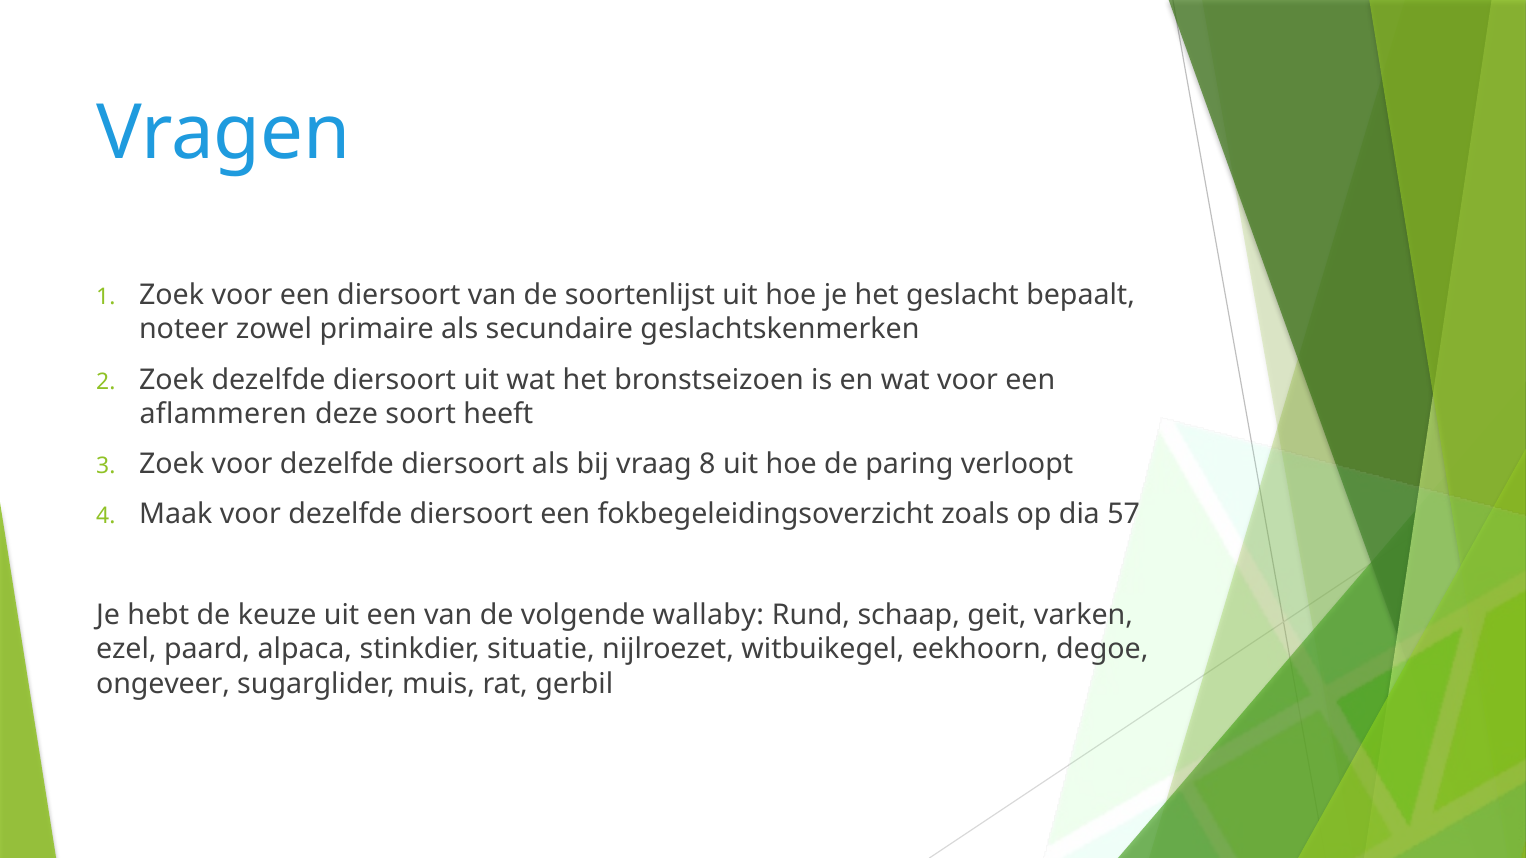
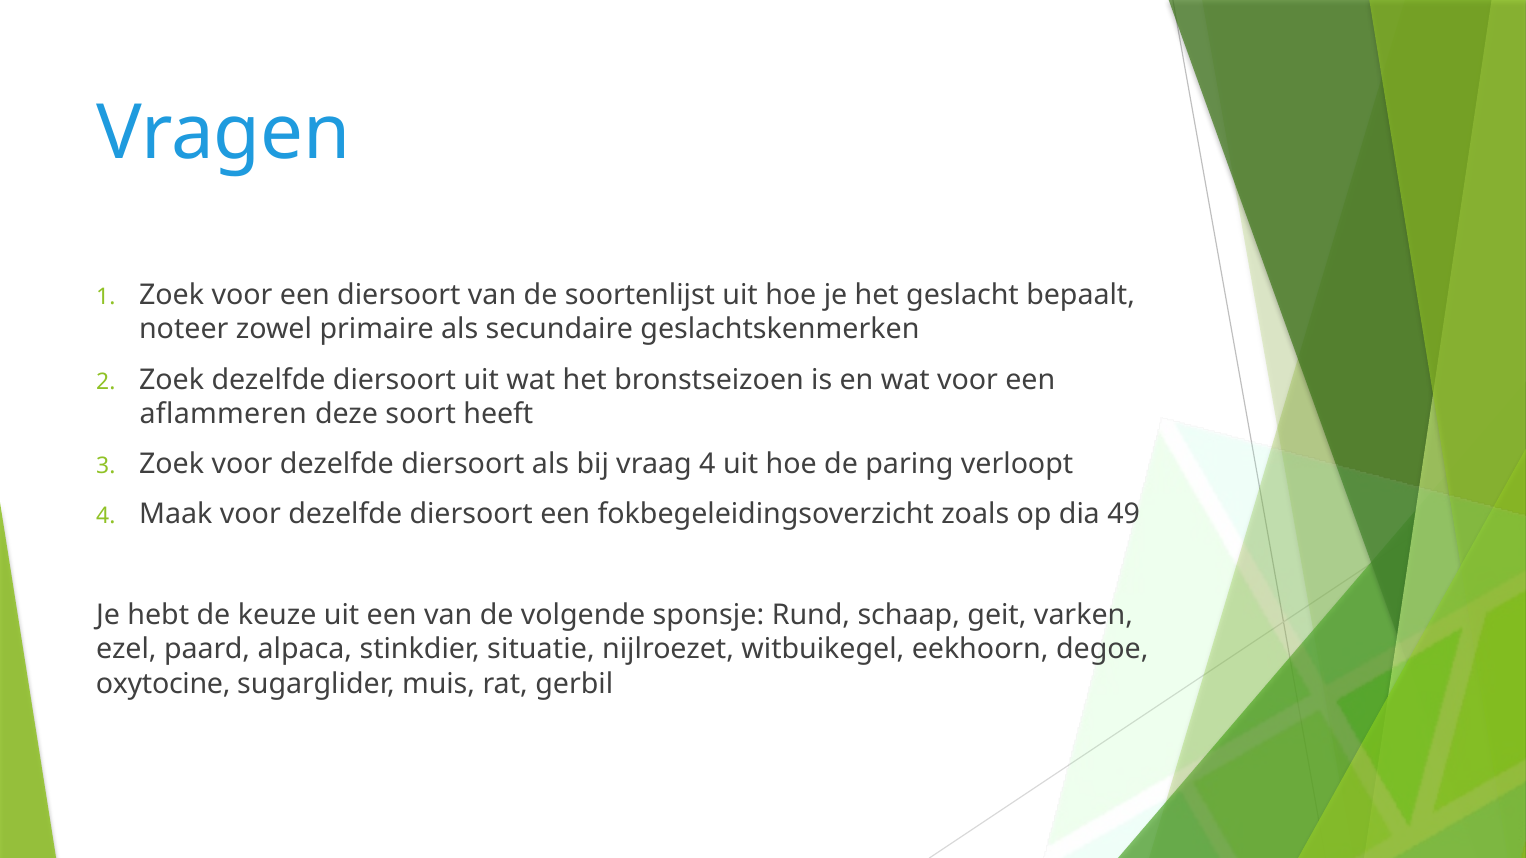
vraag 8: 8 -> 4
57: 57 -> 49
wallaby: wallaby -> sponsje
ongeveer: ongeveer -> oxytocine
